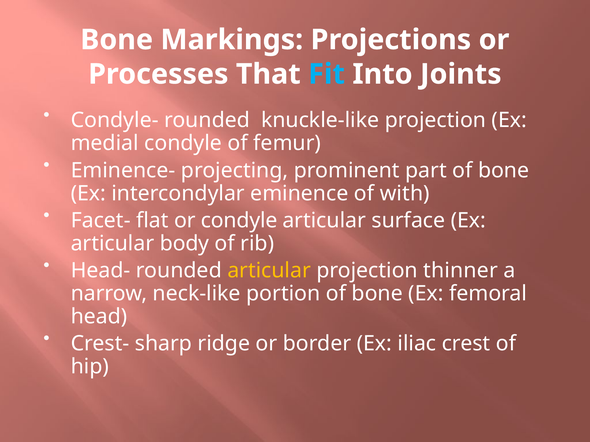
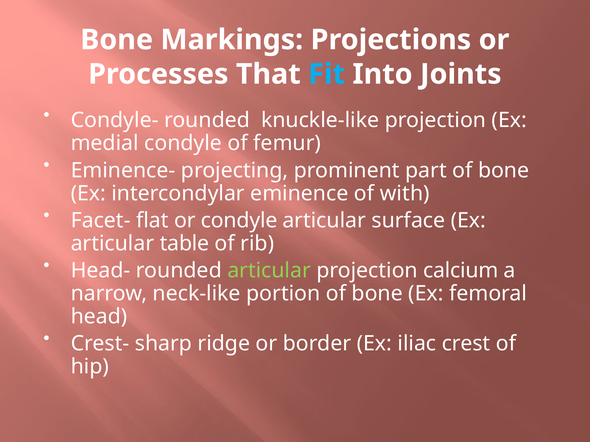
body: body -> table
articular at (269, 271) colour: yellow -> light green
thinner: thinner -> calcium
